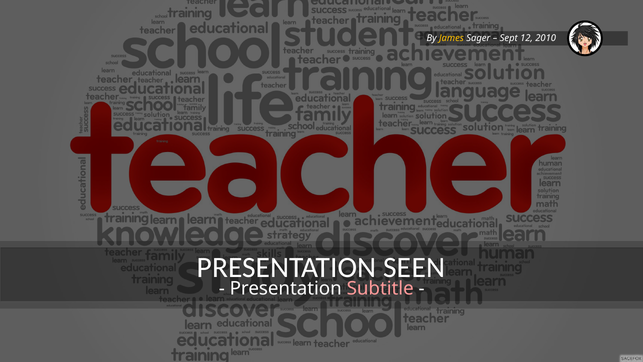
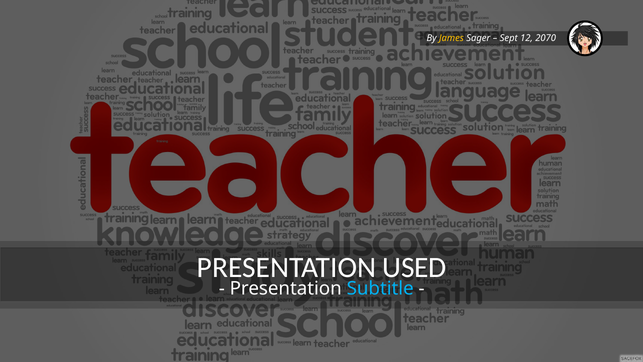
2010: 2010 -> 2070
SEEN: SEEN -> USED
Subtitle colour: pink -> light blue
